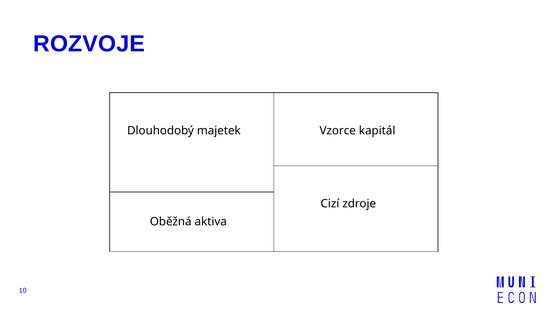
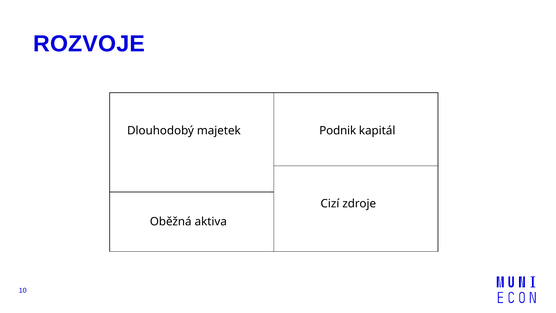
Vzorce: Vzorce -> Podnik
